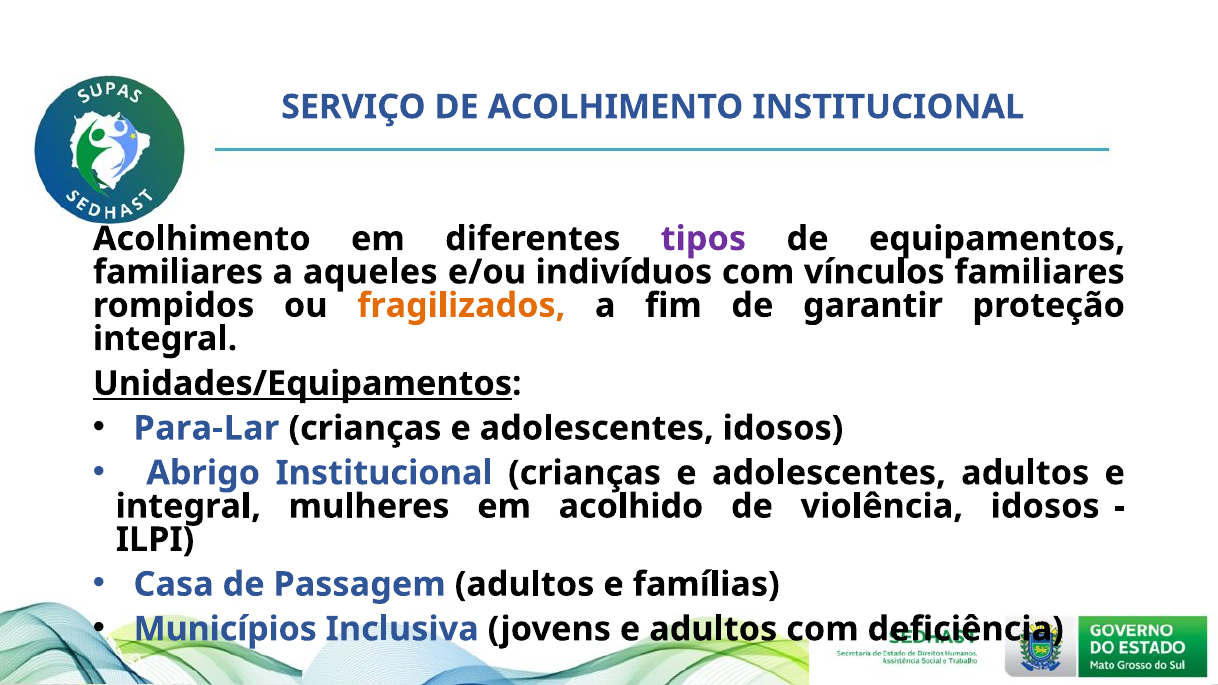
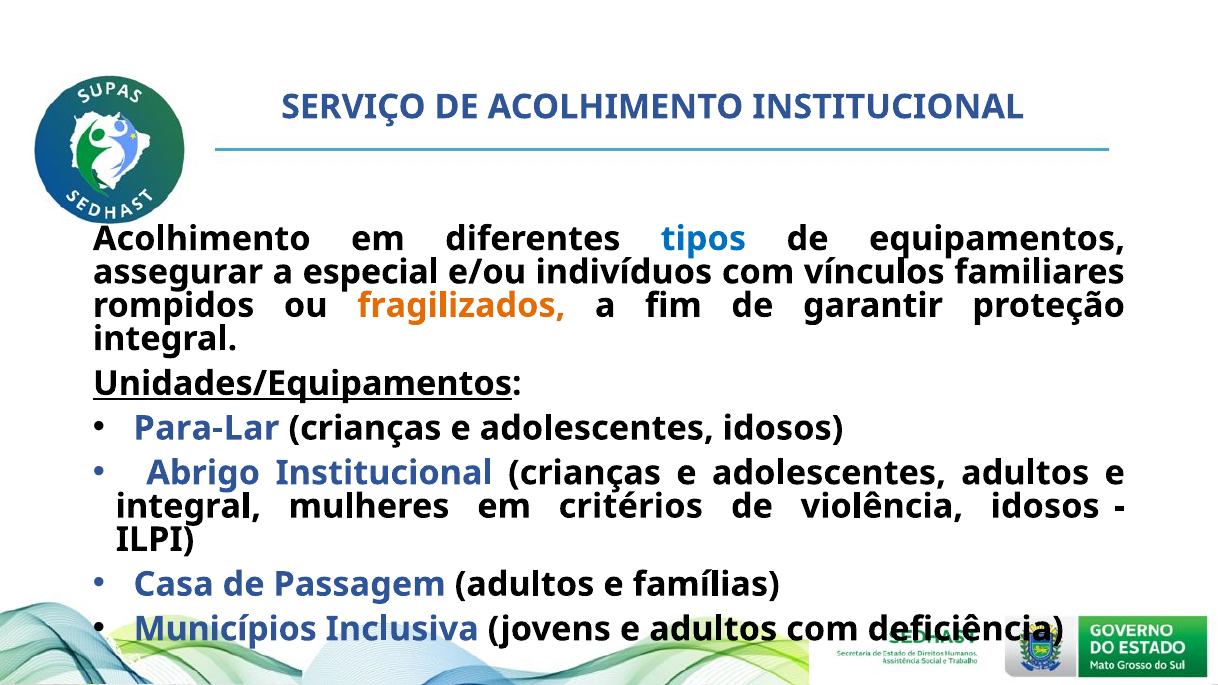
tipos colour: purple -> blue
familiares at (178, 272): familiares -> assegurar
aqueles: aqueles -> especial
acolhido: acolhido -> critérios
